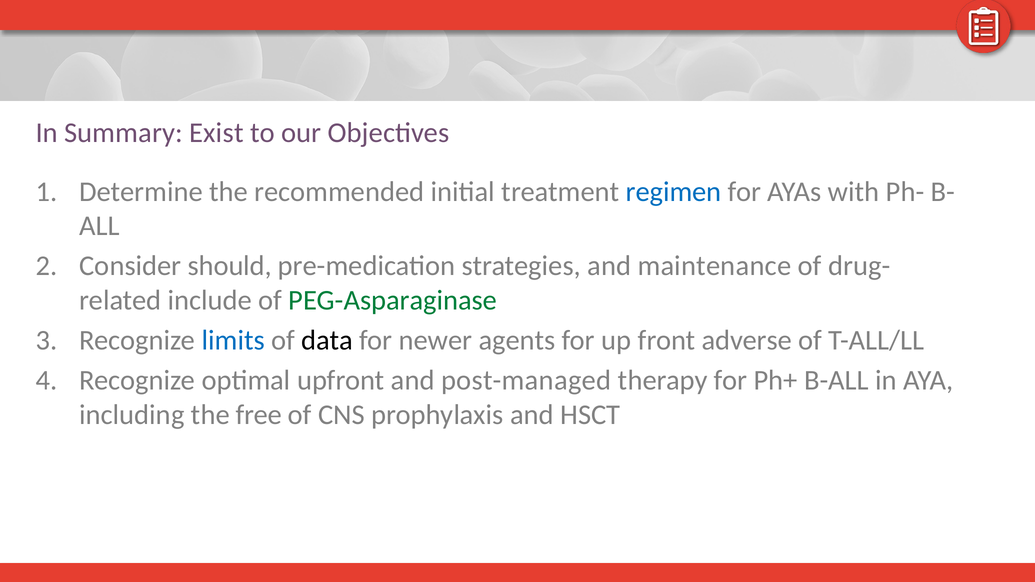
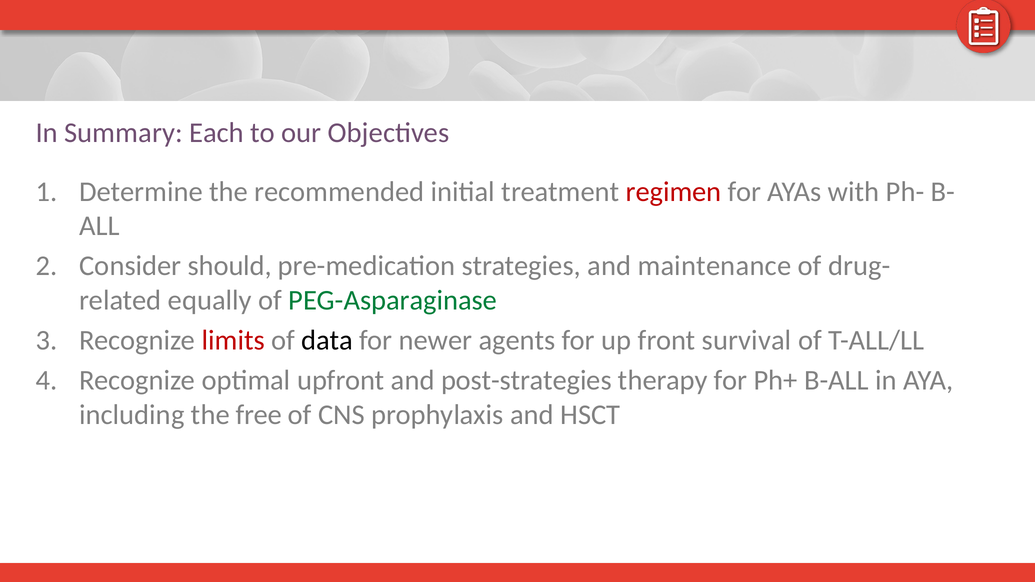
Exist: Exist -> Each
regimen colour: blue -> red
include: include -> equally
limits colour: blue -> red
adverse: adverse -> survival
post-managed: post-managed -> post-strategies
